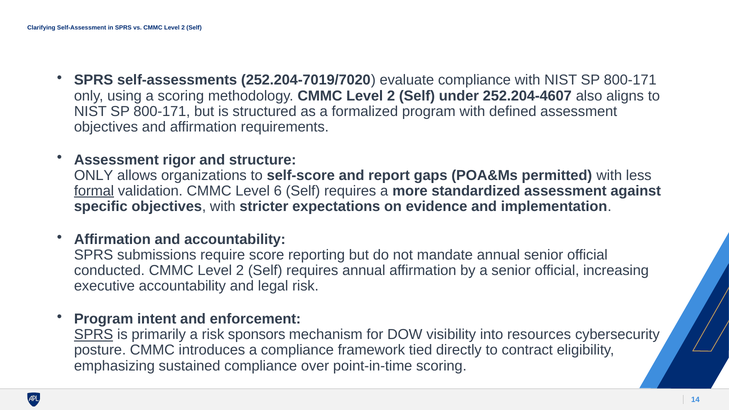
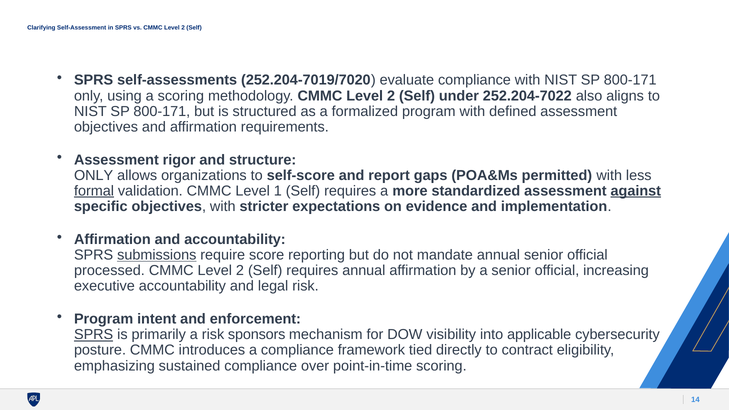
252.204-4607: 252.204-4607 -> 252.204-7022
6: 6 -> 1
against underline: none -> present
submissions underline: none -> present
conducted: conducted -> processed
resources: resources -> applicable
